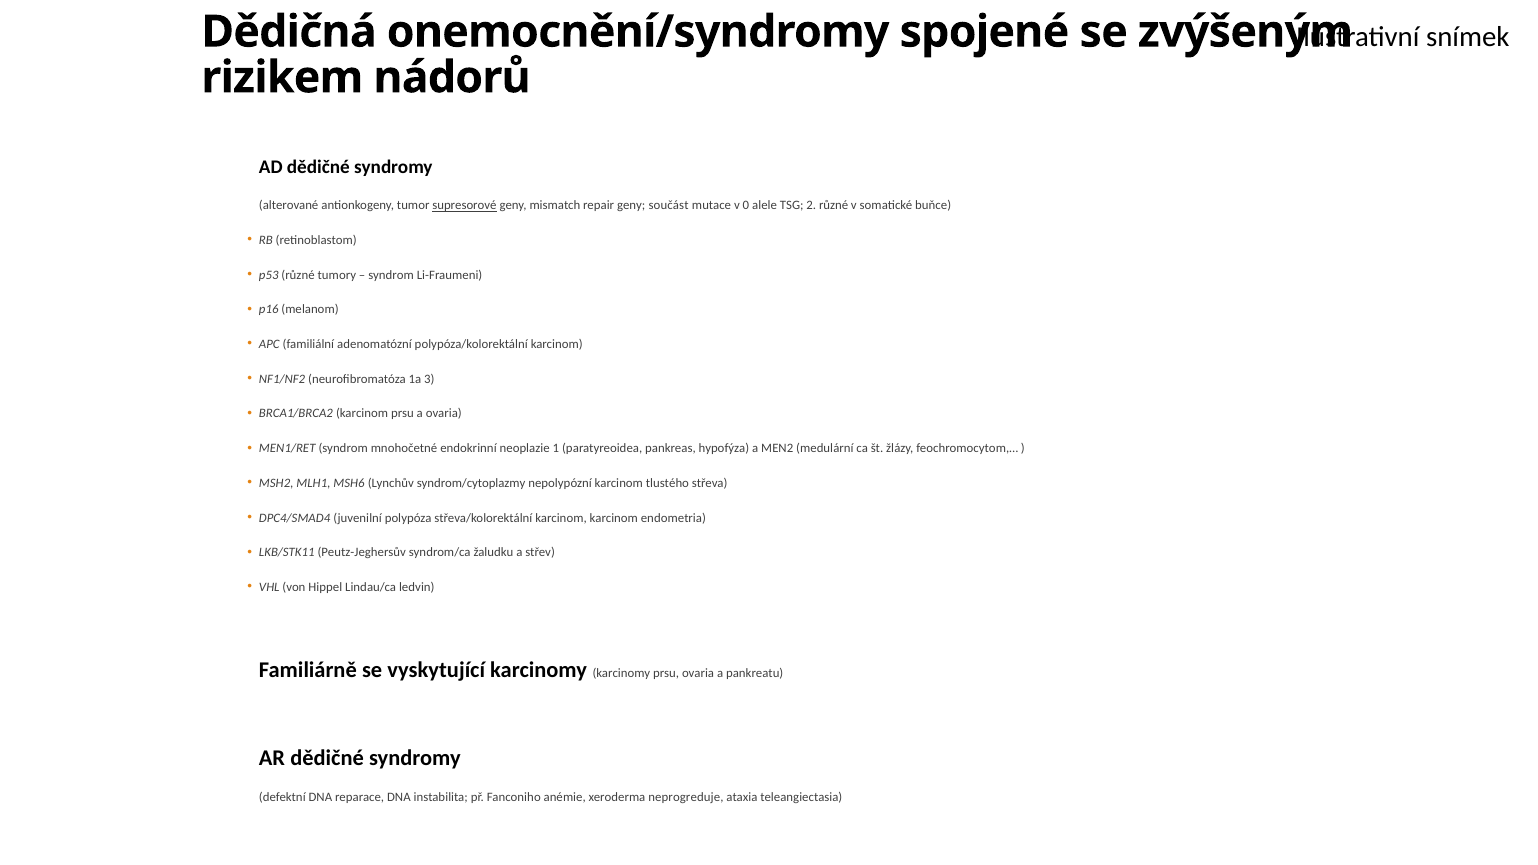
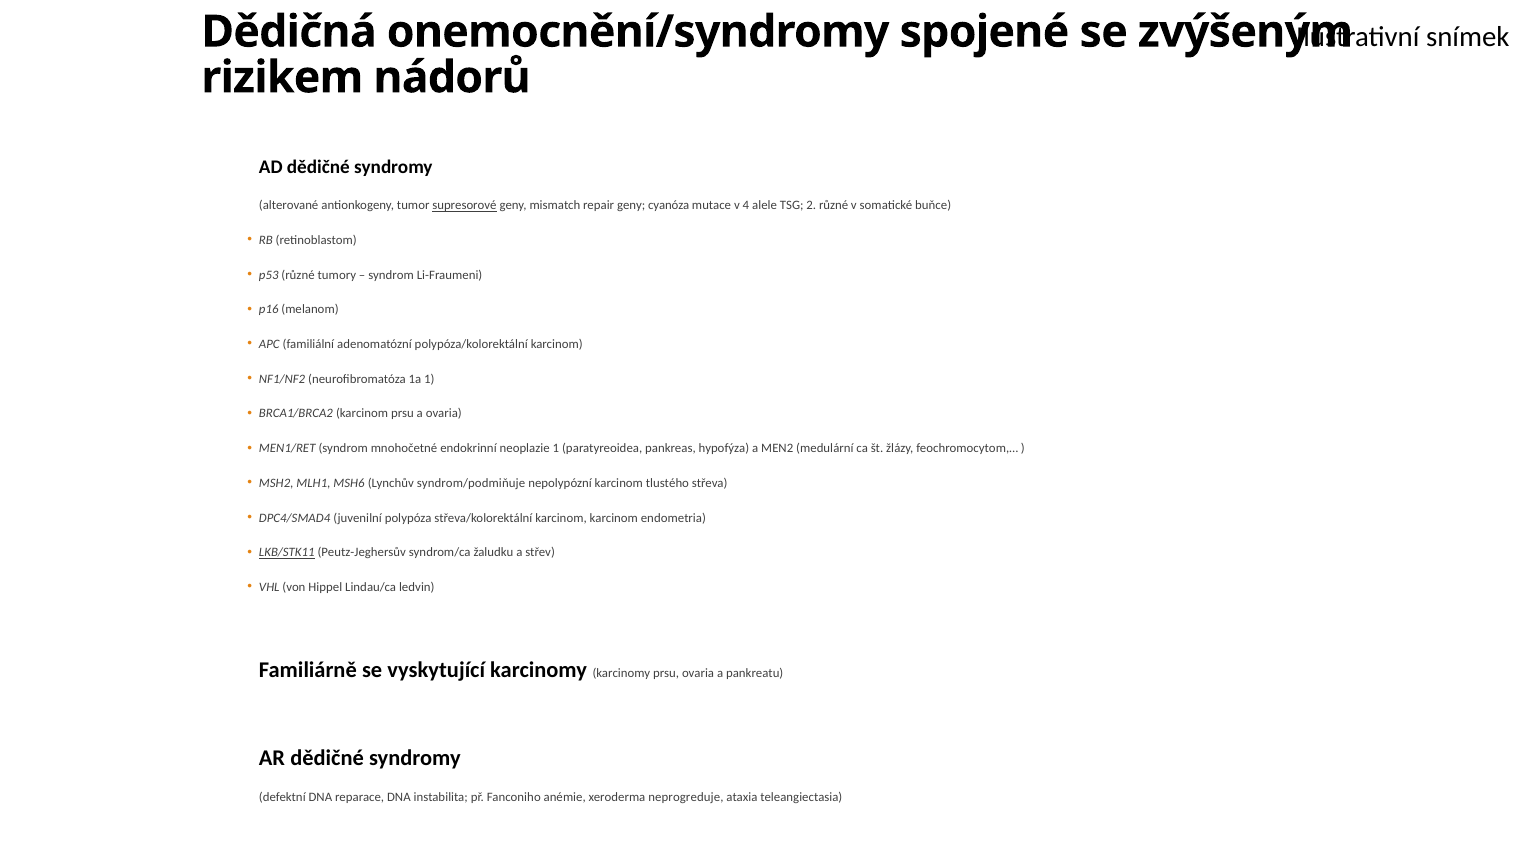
součást: součást -> cyanóza
0: 0 -> 4
1a 3: 3 -> 1
syndrom/cytoplazmy: syndrom/cytoplazmy -> syndrom/podmiňuje
LKB/STK11 underline: none -> present
